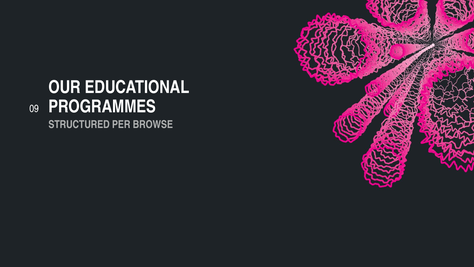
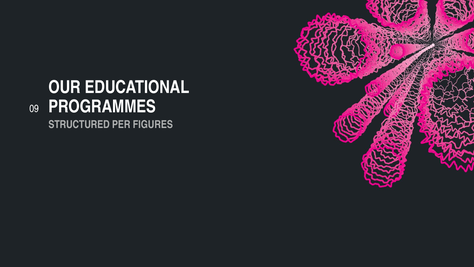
BROWSE: BROWSE -> FIGURES
